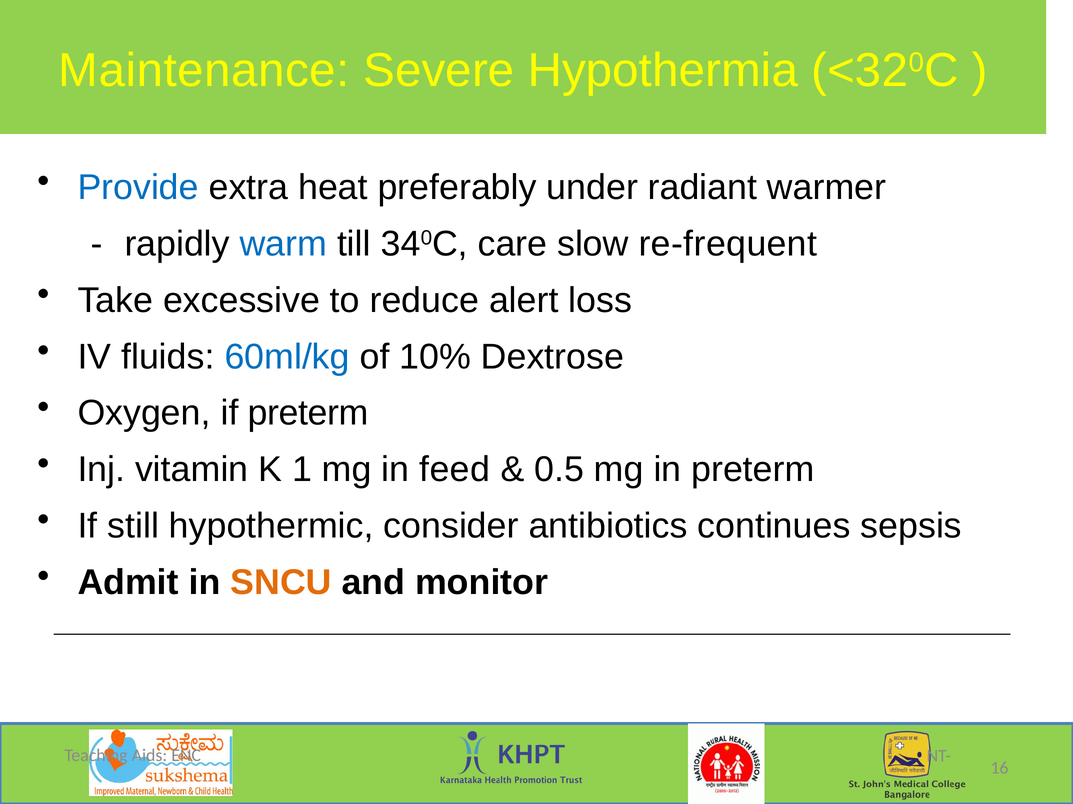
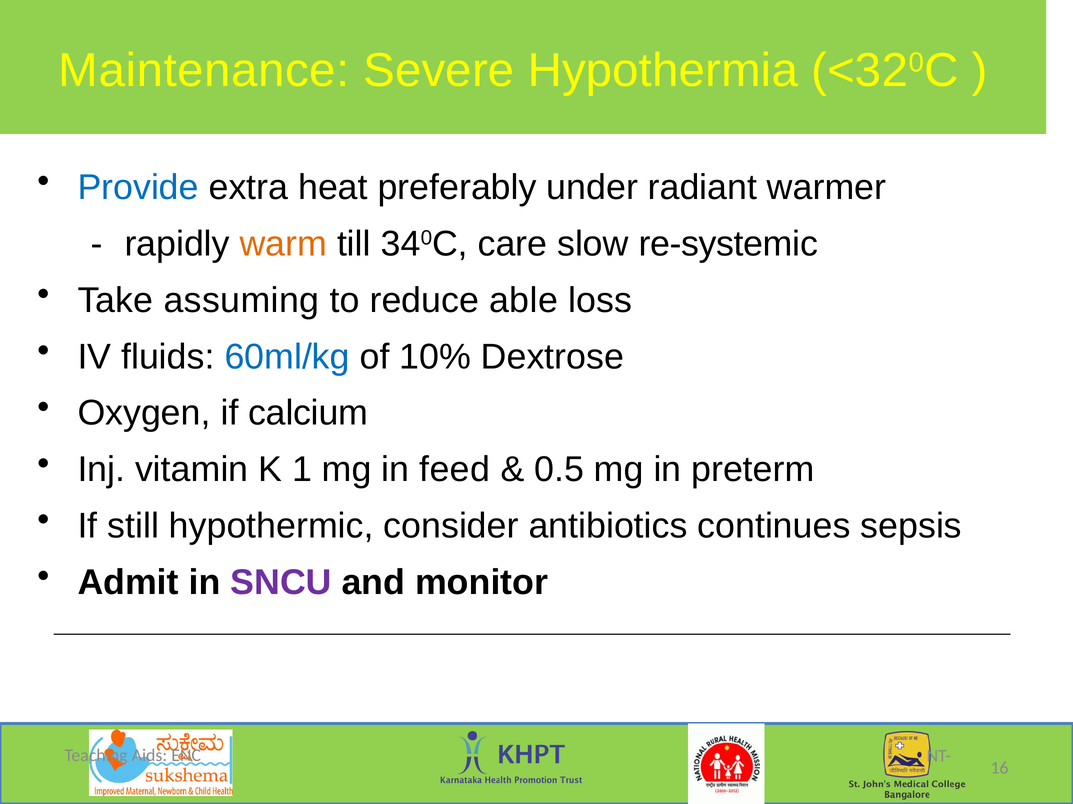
warm colour: blue -> orange
re-frequent: re-frequent -> re-systemic
excessive: excessive -> assuming
alert: alert -> able
if preterm: preterm -> calcium
SNCU colour: orange -> purple
